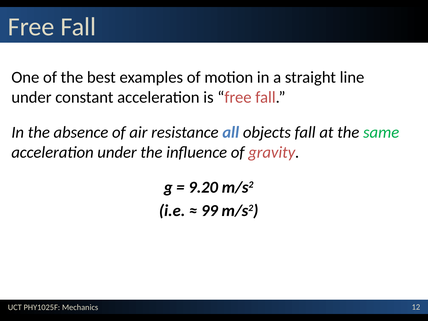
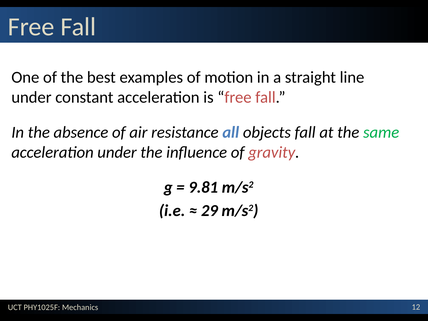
9.20: 9.20 -> 9.81
99: 99 -> 29
